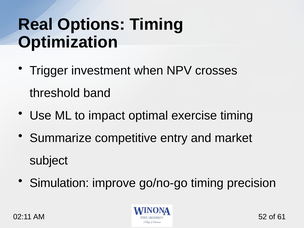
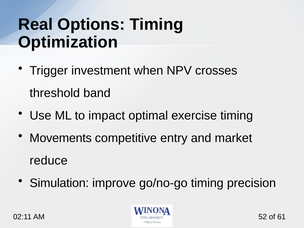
Summarize: Summarize -> Movements
subject: subject -> reduce
